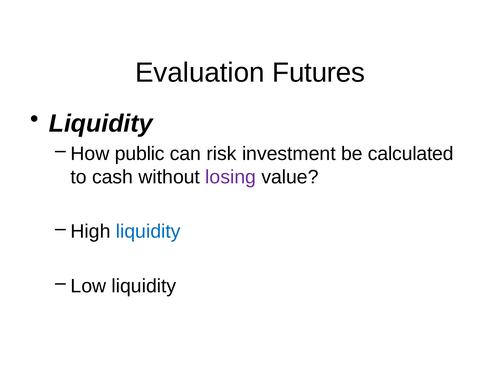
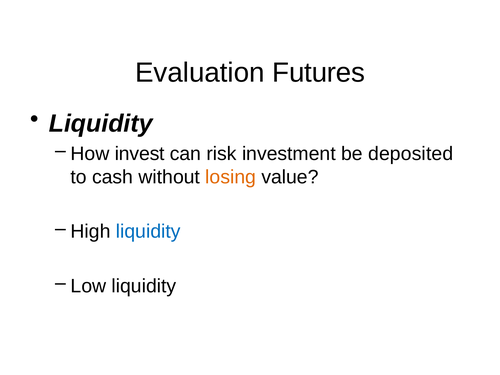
public: public -> invest
calculated: calculated -> deposited
losing colour: purple -> orange
